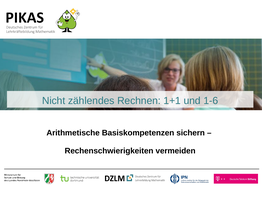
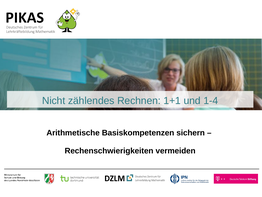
1-6: 1-6 -> 1-4
